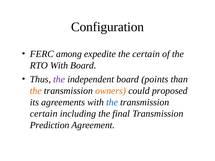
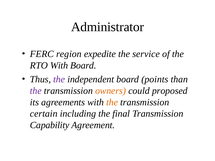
Configuration: Configuration -> Administrator
among: among -> region
the certain: certain -> service
the at (36, 91) colour: orange -> purple
the at (112, 102) colour: blue -> orange
Prediction: Prediction -> Capability
